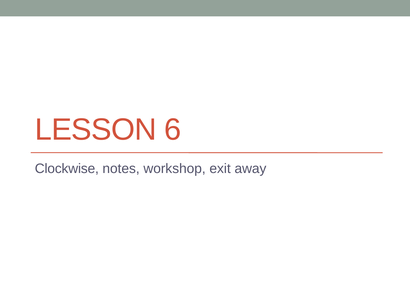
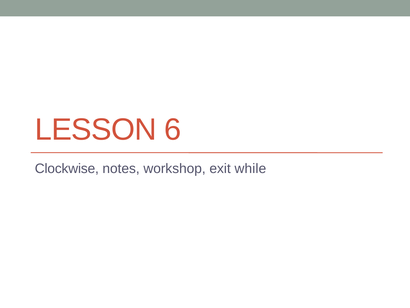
away: away -> while
